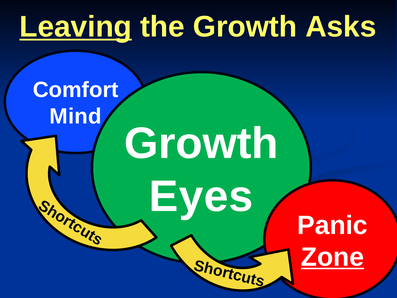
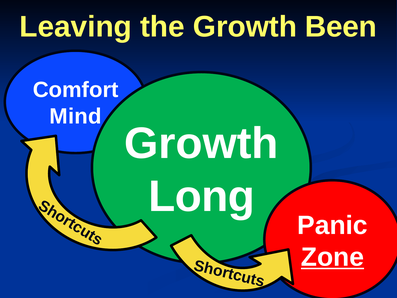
Leaving underline: present -> none
Asks: Asks -> Been
Eyes: Eyes -> Long
